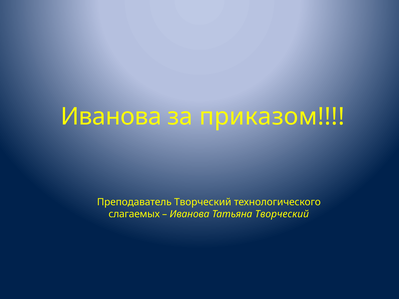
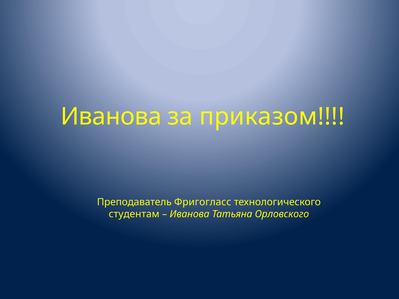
Преподаватель Творческий: Творческий -> Фригогласс
слагаемых: слагаемых -> студентам
Татьяна Творческий: Творческий -> Орловского
